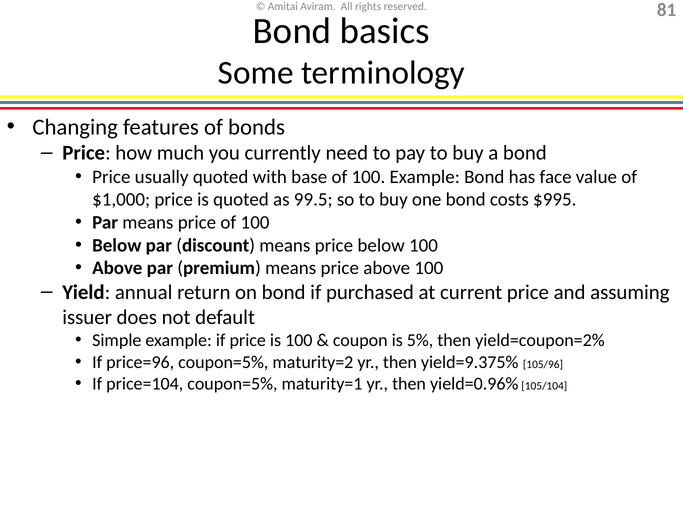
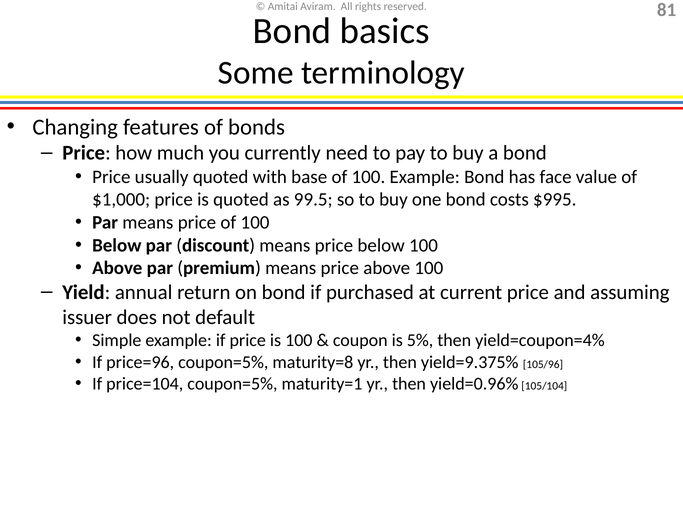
yield=coupon=2%: yield=coupon=2% -> yield=coupon=4%
maturity=2: maturity=2 -> maturity=8
